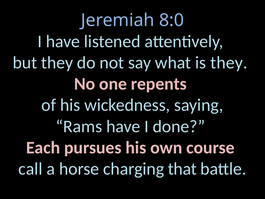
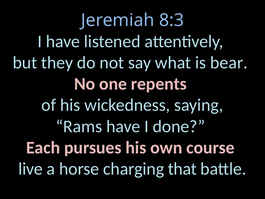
8:0: 8:0 -> 8:3
is they: they -> bear
call: call -> live
